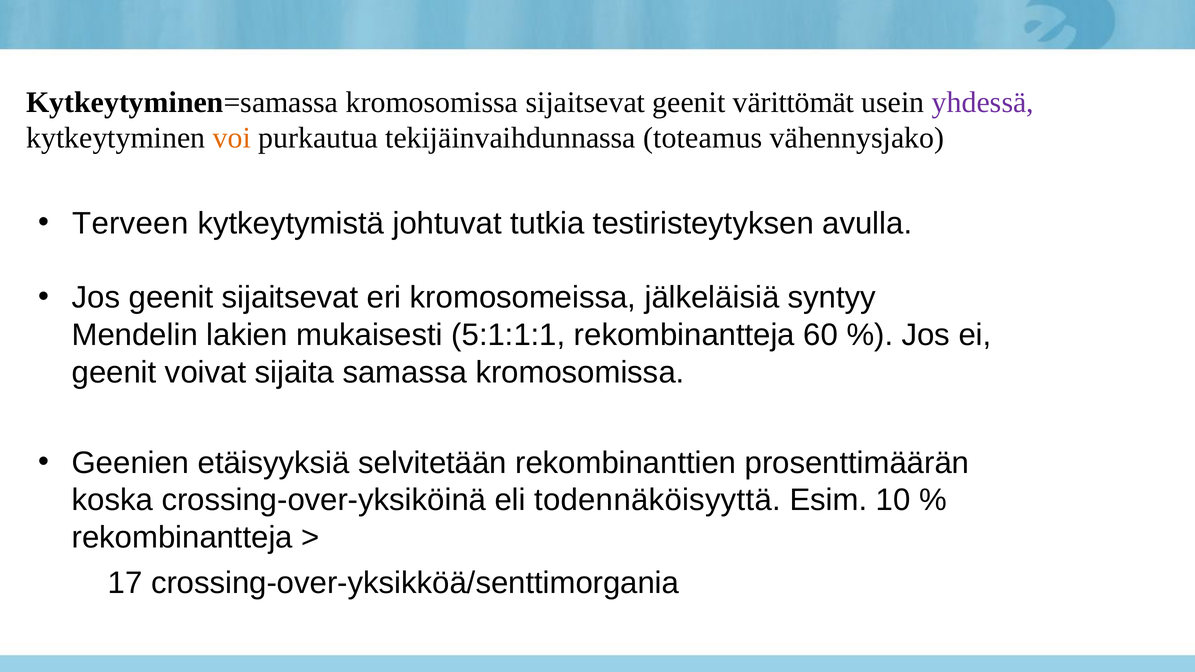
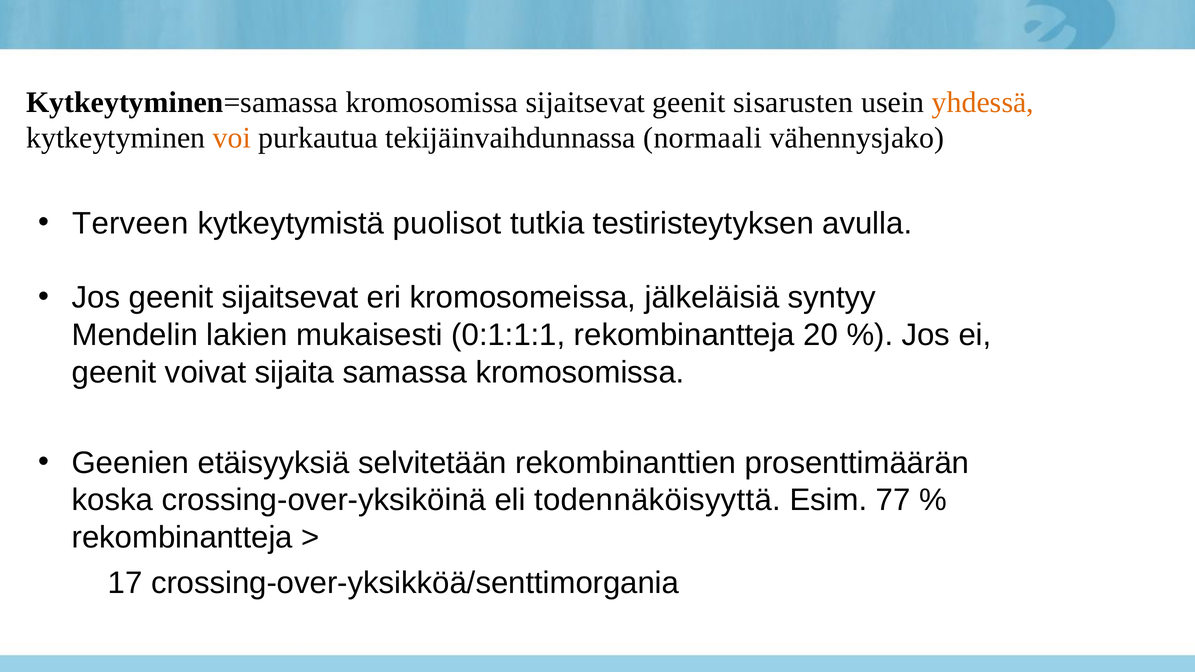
värittömät: värittömät -> sisarusten
yhdessä colour: purple -> orange
toteamus: toteamus -> normaali
johtuvat: johtuvat -> puolisot
5:1:1:1: 5:1:1:1 -> 0:1:1:1
60: 60 -> 20
10: 10 -> 77
